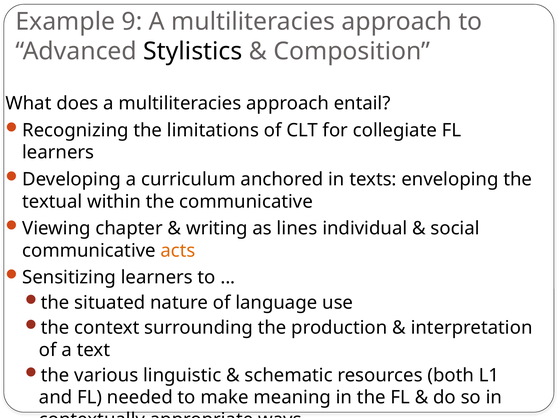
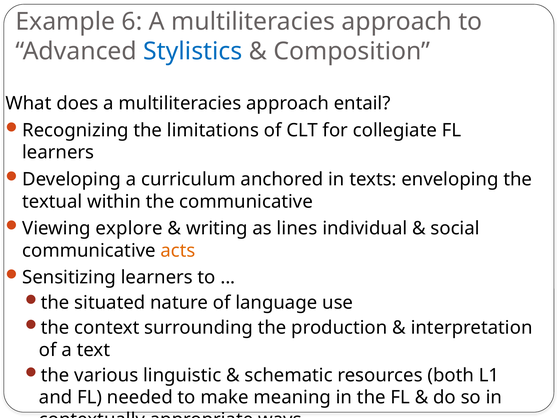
9: 9 -> 6
Stylistics colour: black -> blue
chapter: chapter -> explore
